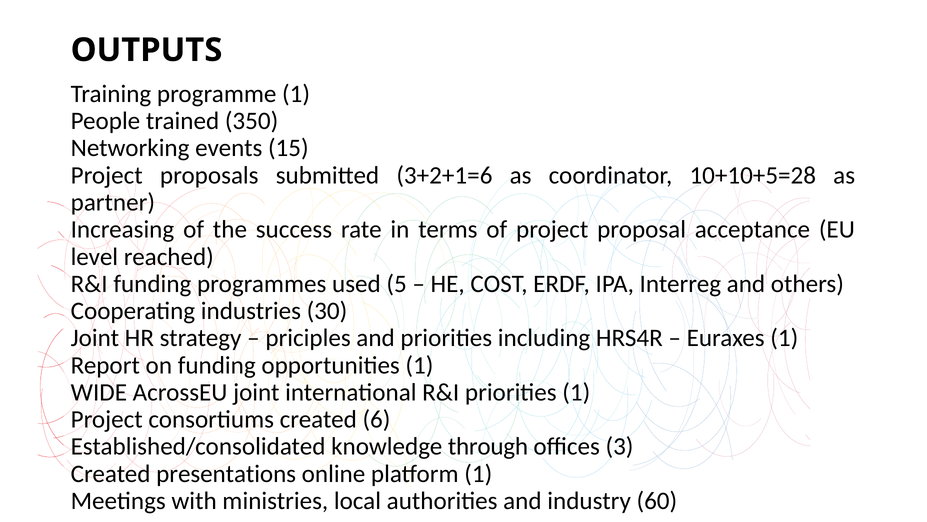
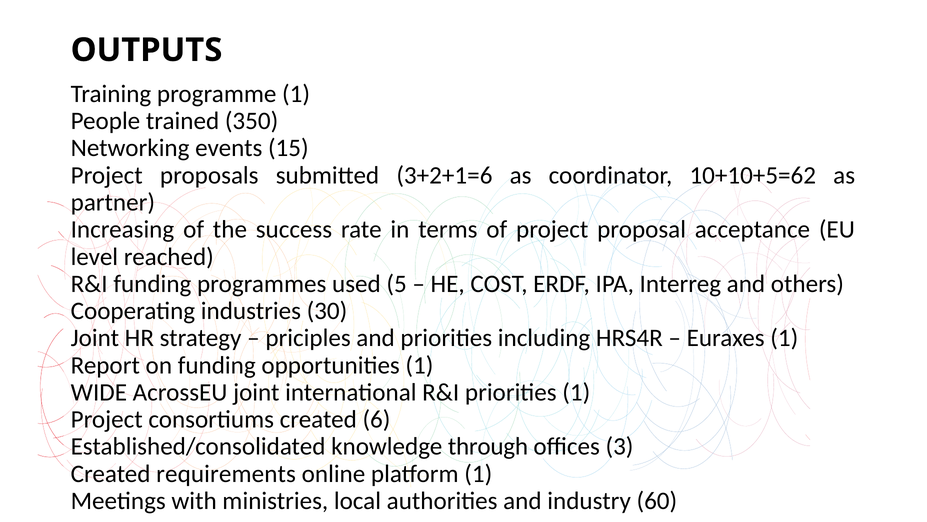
10+10+5=28: 10+10+5=28 -> 10+10+5=62
presentations: presentations -> requirements
